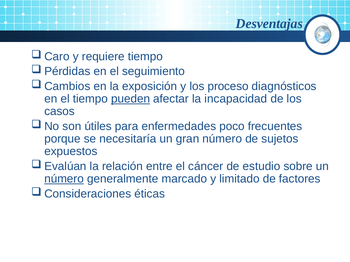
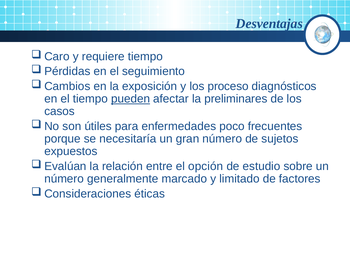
incapacidad: incapacidad -> preliminares
cáncer: cáncer -> opción
número at (64, 179) underline: present -> none
